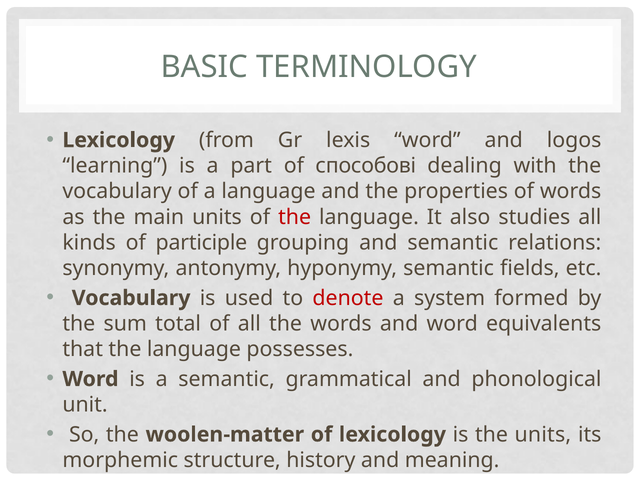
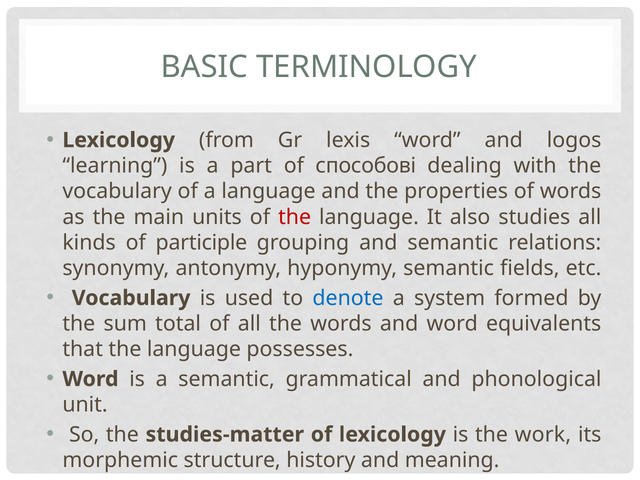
denote colour: red -> blue
woolen-matter: woolen-matter -> studies-matter
the units: units -> work
